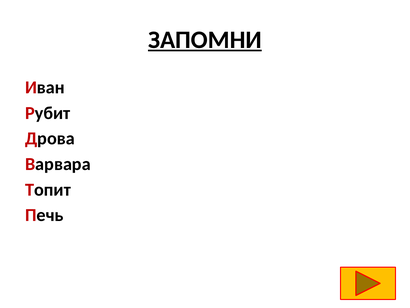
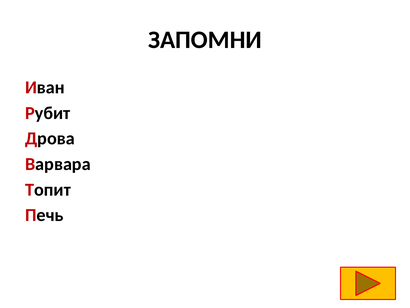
ЗАПОМНИ underline: present -> none
